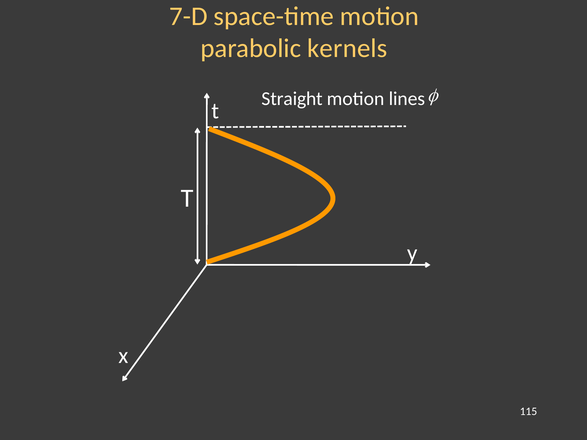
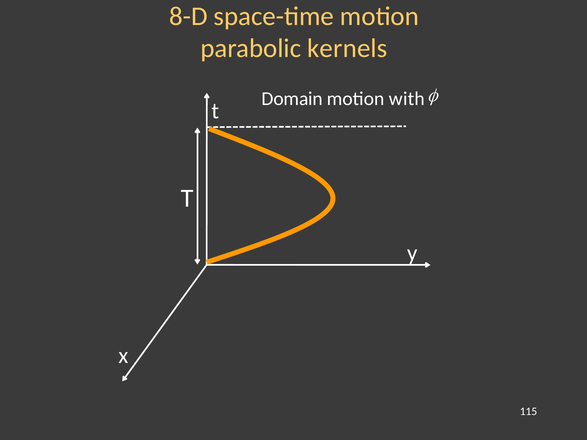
7-D: 7-D -> 8-D
Straight: Straight -> Domain
lines: lines -> with
